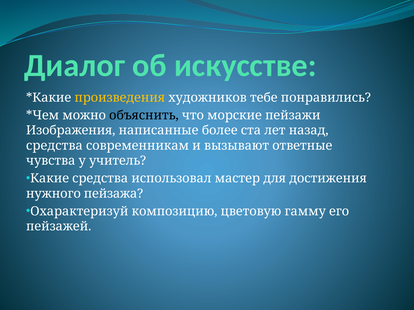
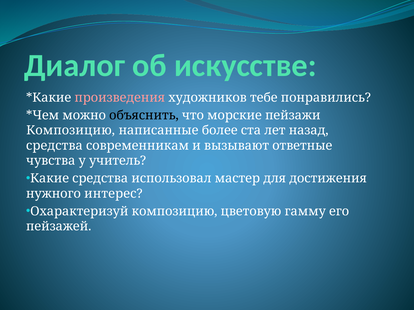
произведения colour: yellow -> pink
Изображения at (71, 131): Изображения -> Композицию
пейзажа: пейзажа -> интерес
